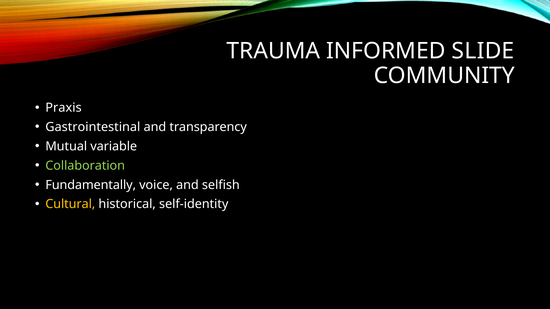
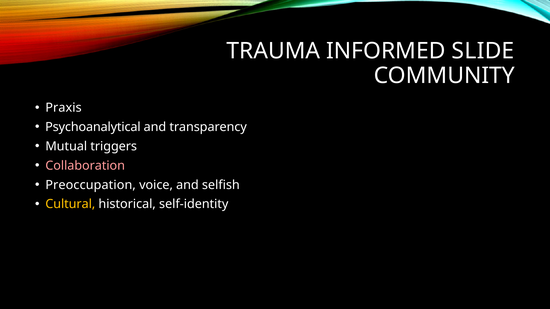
Gastrointestinal: Gastrointestinal -> Psychoanalytical
variable: variable -> triggers
Collaboration colour: light green -> pink
Fundamentally: Fundamentally -> Preoccupation
